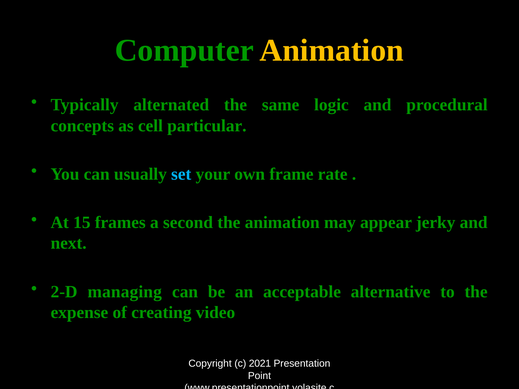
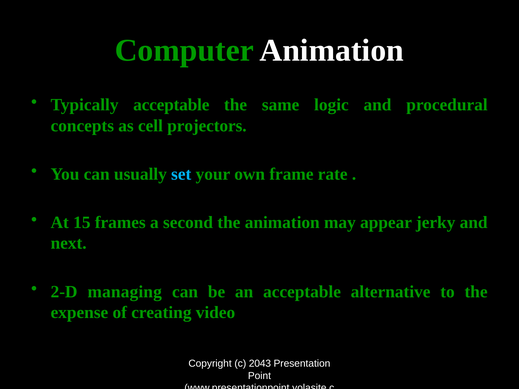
Animation at (332, 50) colour: yellow -> white
Typically alternated: alternated -> acceptable
particular: particular -> projectors
2021: 2021 -> 2043
